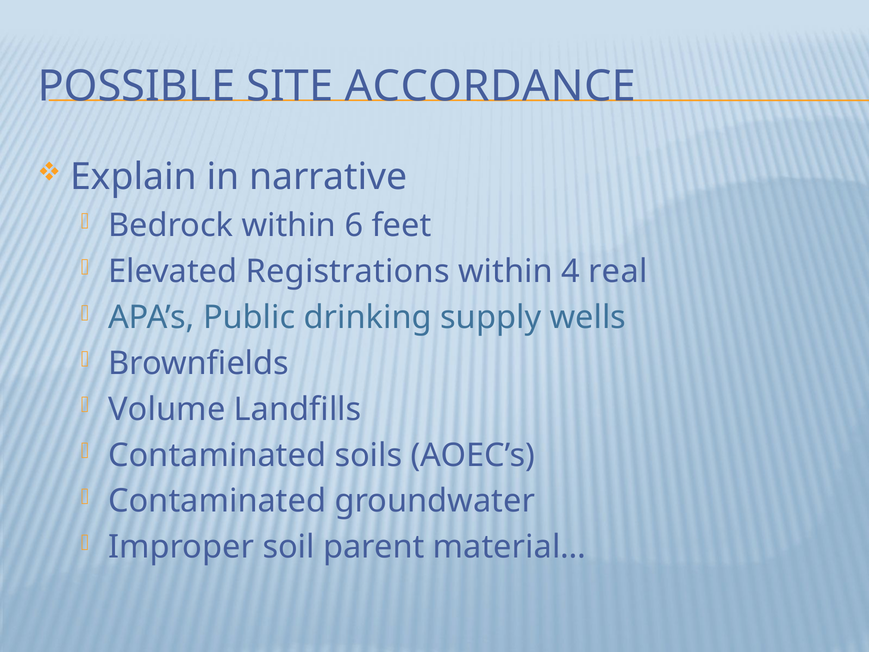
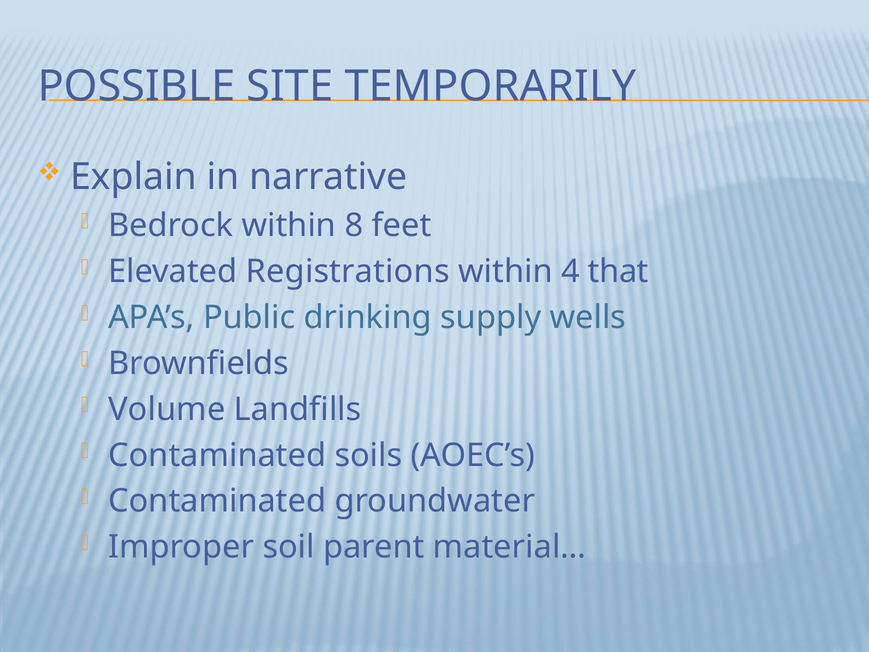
ACCORDANCE: ACCORDANCE -> TEMPORARILY
6: 6 -> 8
real: real -> that
